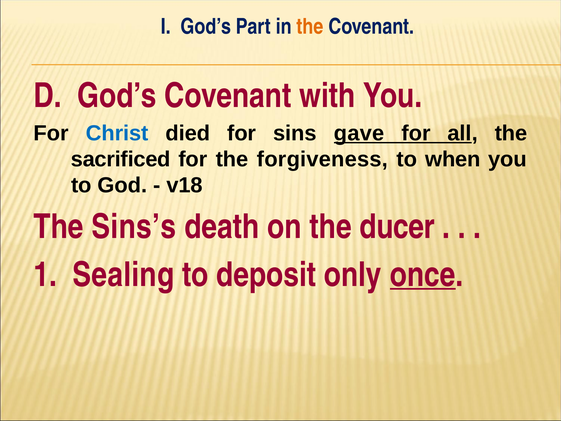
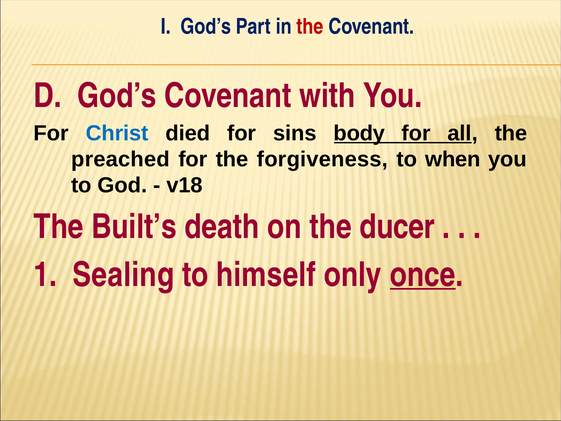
the at (310, 27) colour: orange -> red
gave: gave -> body
sacrificed: sacrificed -> preached
Sins’s: Sins’s -> Built’s
deposit: deposit -> himself
